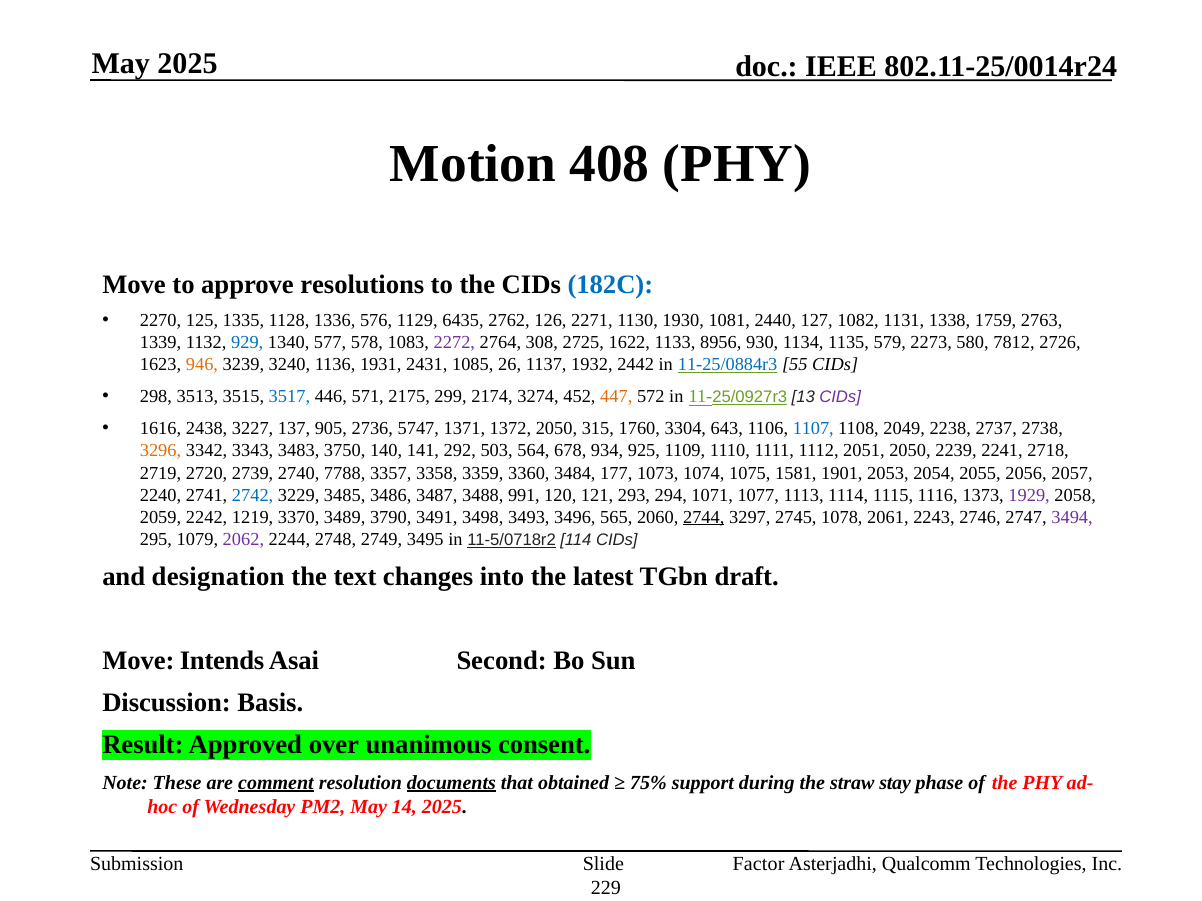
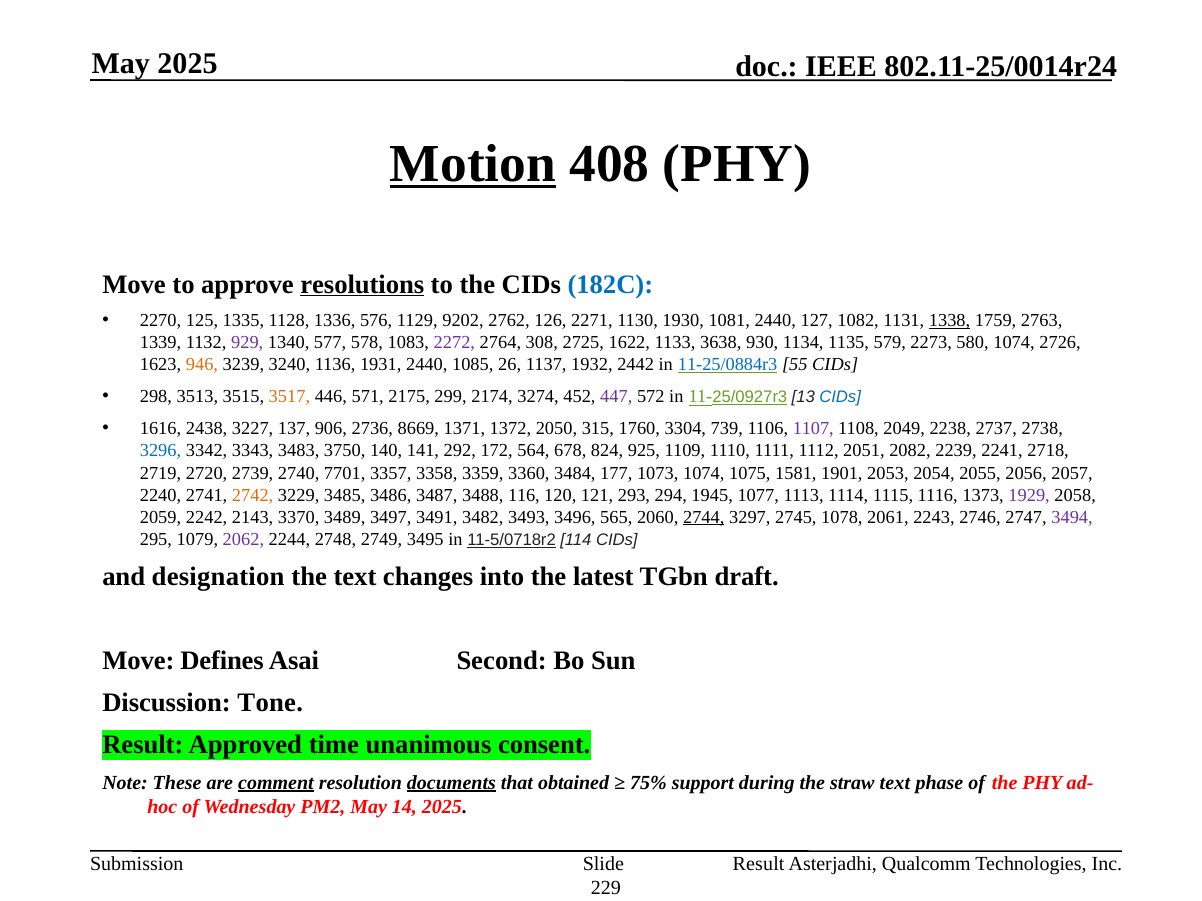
Motion underline: none -> present
resolutions underline: none -> present
6435: 6435 -> 9202
1338 underline: none -> present
929 colour: blue -> purple
8956: 8956 -> 3638
580 7812: 7812 -> 1074
1931 2431: 2431 -> 2440
3517 colour: blue -> orange
447 colour: orange -> purple
CIDs at (840, 398) colour: purple -> blue
905: 905 -> 906
5747: 5747 -> 8669
643: 643 -> 739
1107 colour: blue -> purple
3296 colour: orange -> blue
503: 503 -> 172
934: 934 -> 824
2051 2050: 2050 -> 2082
7788: 7788 -> 7701
2742 colour: blue -> orange
991: 991 -> 116
1071: 1071 -> 1945
1219: 1219 -> 2143
3790: 3790 -> 3497
3498: 3498 -> 3482
Intends: Intends -> Defines
Basis: Basis -> Tone
over: over -> time
straw stay: stay -> text
Factor at (759, 865): Factor -> Result
